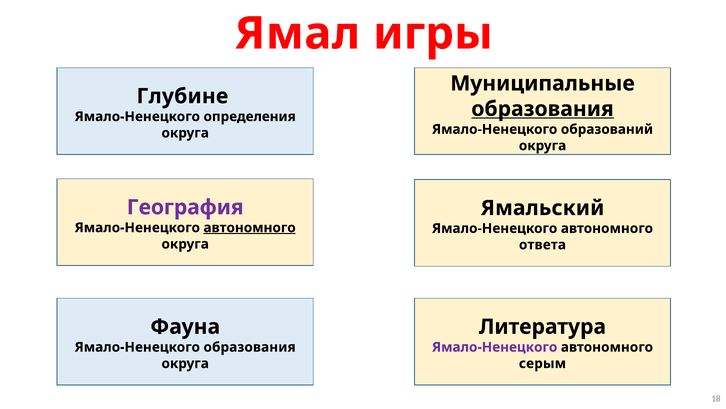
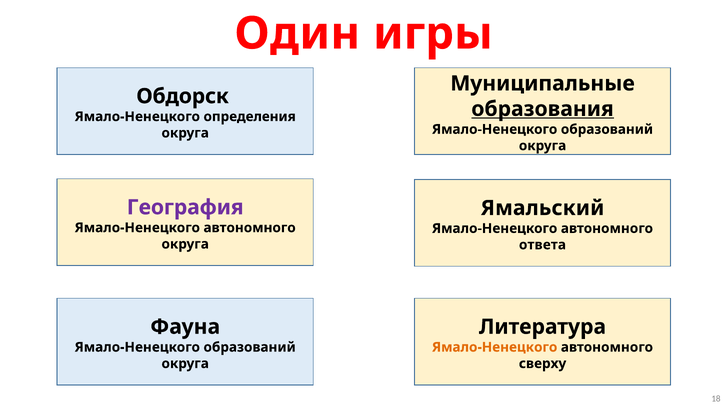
Ямал: Ямал -> Один
Глубине: Глубине -> Обдорск
автономного at (250, 227) underline: present -> none
образования at (250, 347): образования -> образований
Ямало-Ненецкого at (495, 347) colour: purple -> orange
серым: серым -> сверху
